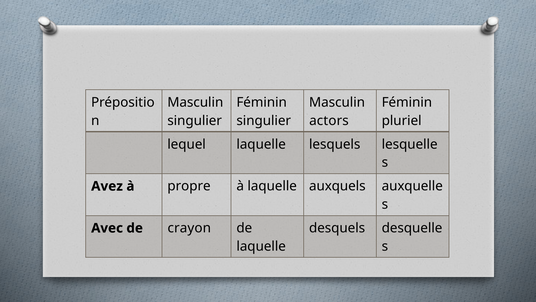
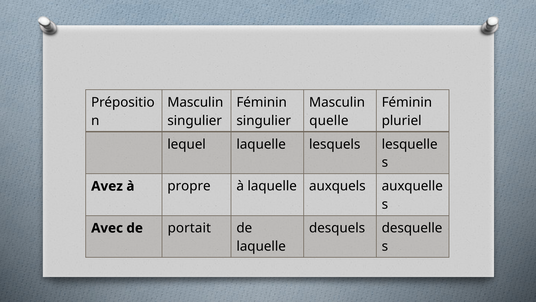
actors: actors -> quelle
crayon: crayon -> portait
